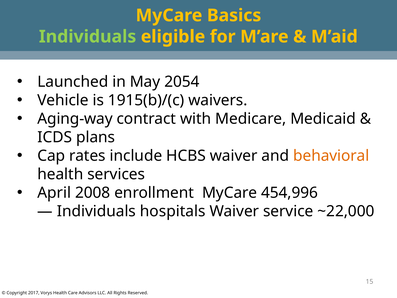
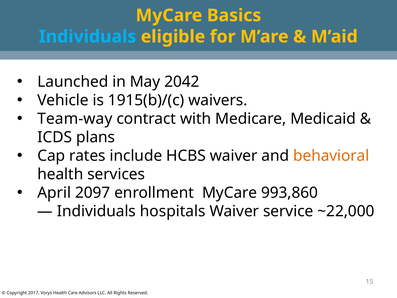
Individuals at (88, 37) colour: light green -> light blue
2054: 2054 -> 2042
Aging-way: Aging-way -> Team-way
2008: 2008 -> 2097
454,996: 454,996 -> 993,860
